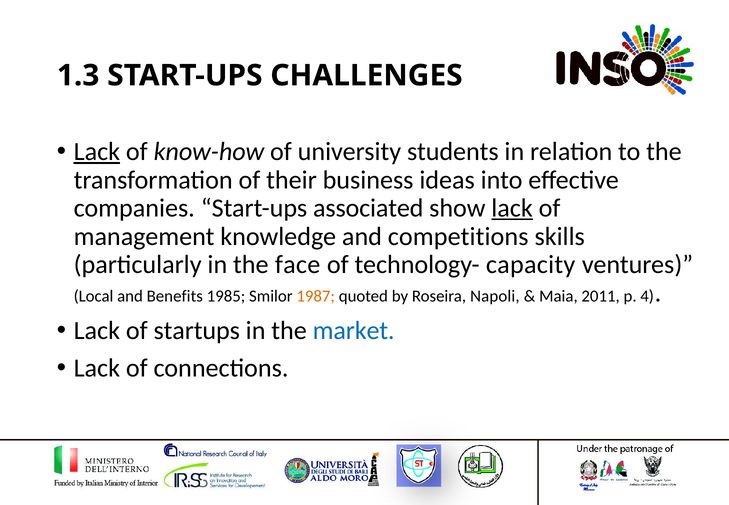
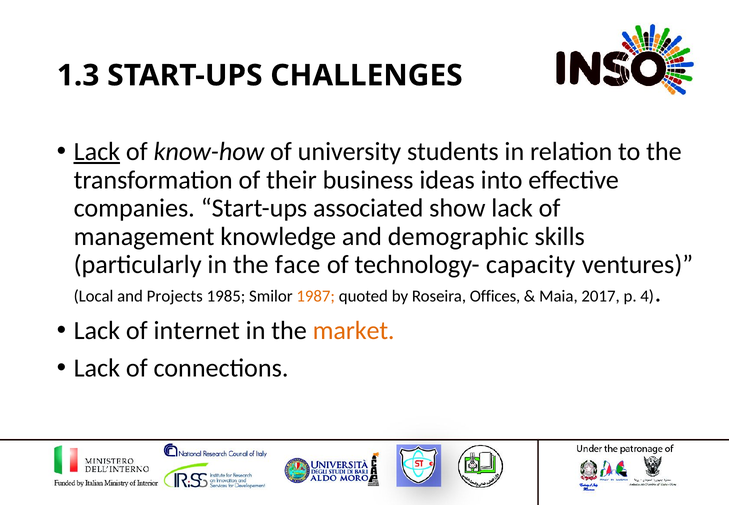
lack at (512, 208) underline: present -> none
competitions: competitions -> demographic
Benefits: Benefits -> Projects
Napoli: Napoli -> Offices
2011: 2011 -> 2017
startups: startups -> internet
market colour: blue -> orange
